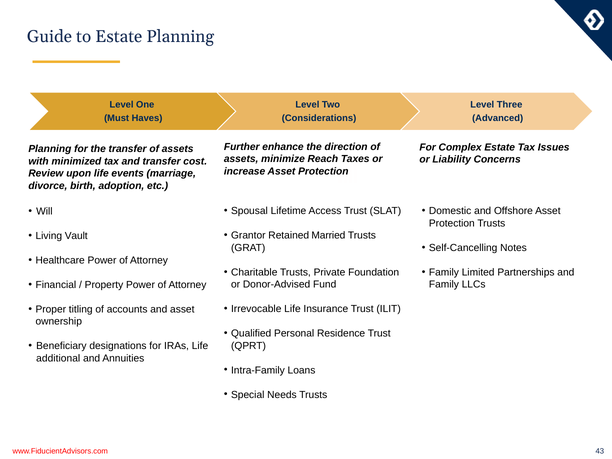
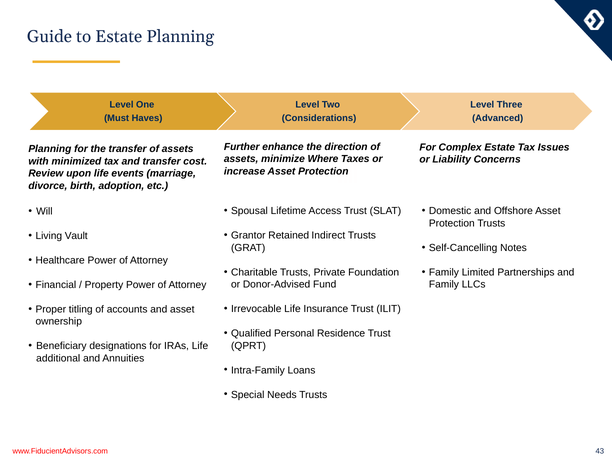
Reach: Reach -> Where
Married: Married -> Indirect
